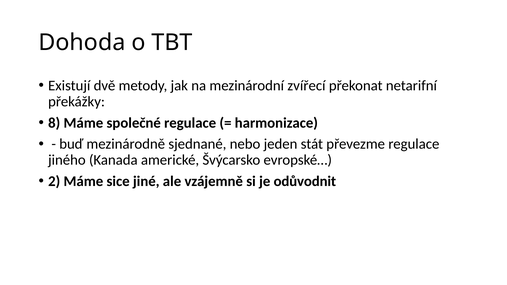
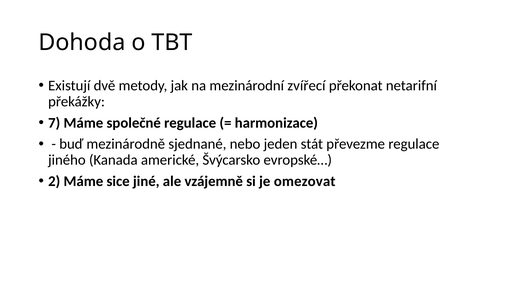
8: 8 -> 7
odůvodnit: odůvodnit -> omezovat
